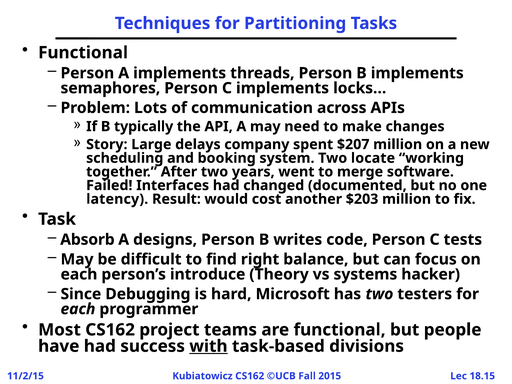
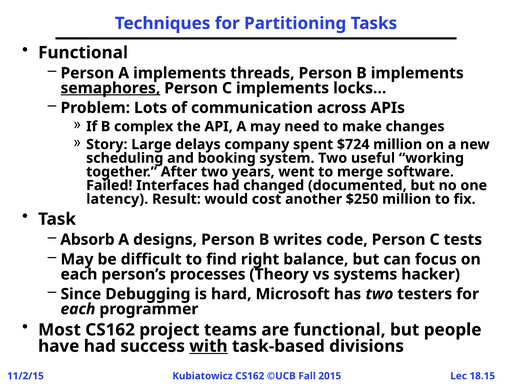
semaphores underline: none -> present
typically: typically -> complex
$207: $207 -> $724
locate: locate -> useful
$203: $203 -> $250
introduce: introduce -> processes
